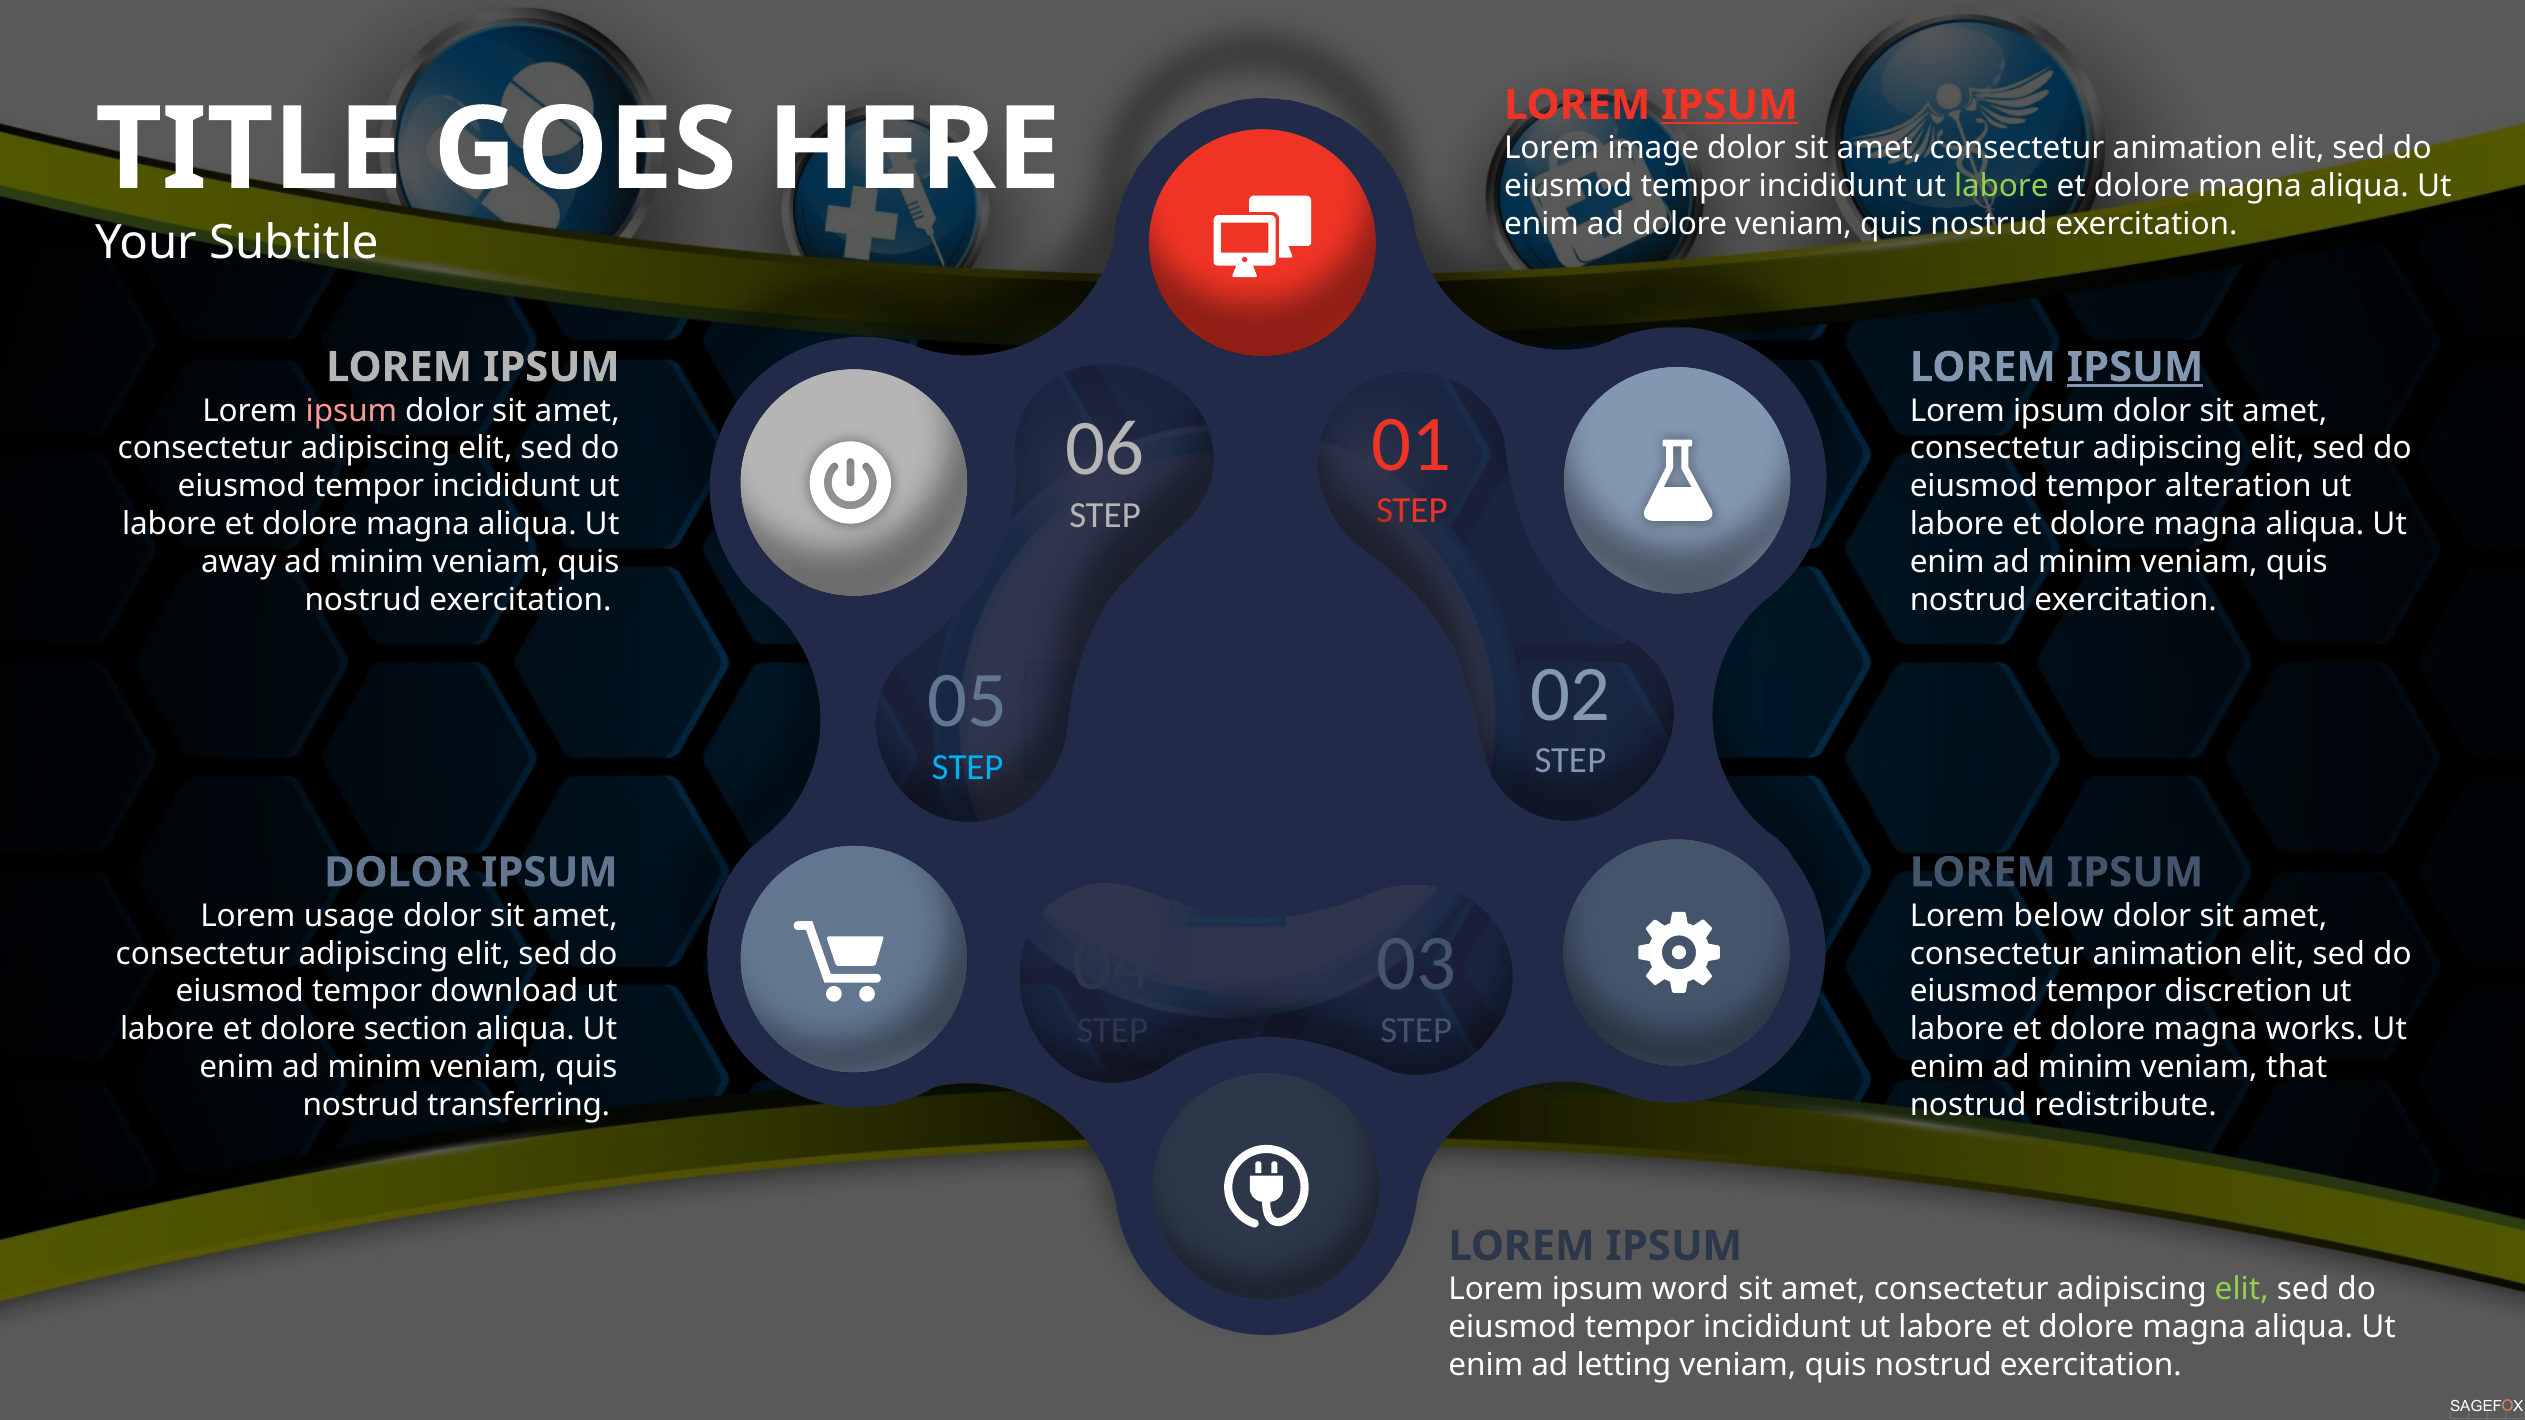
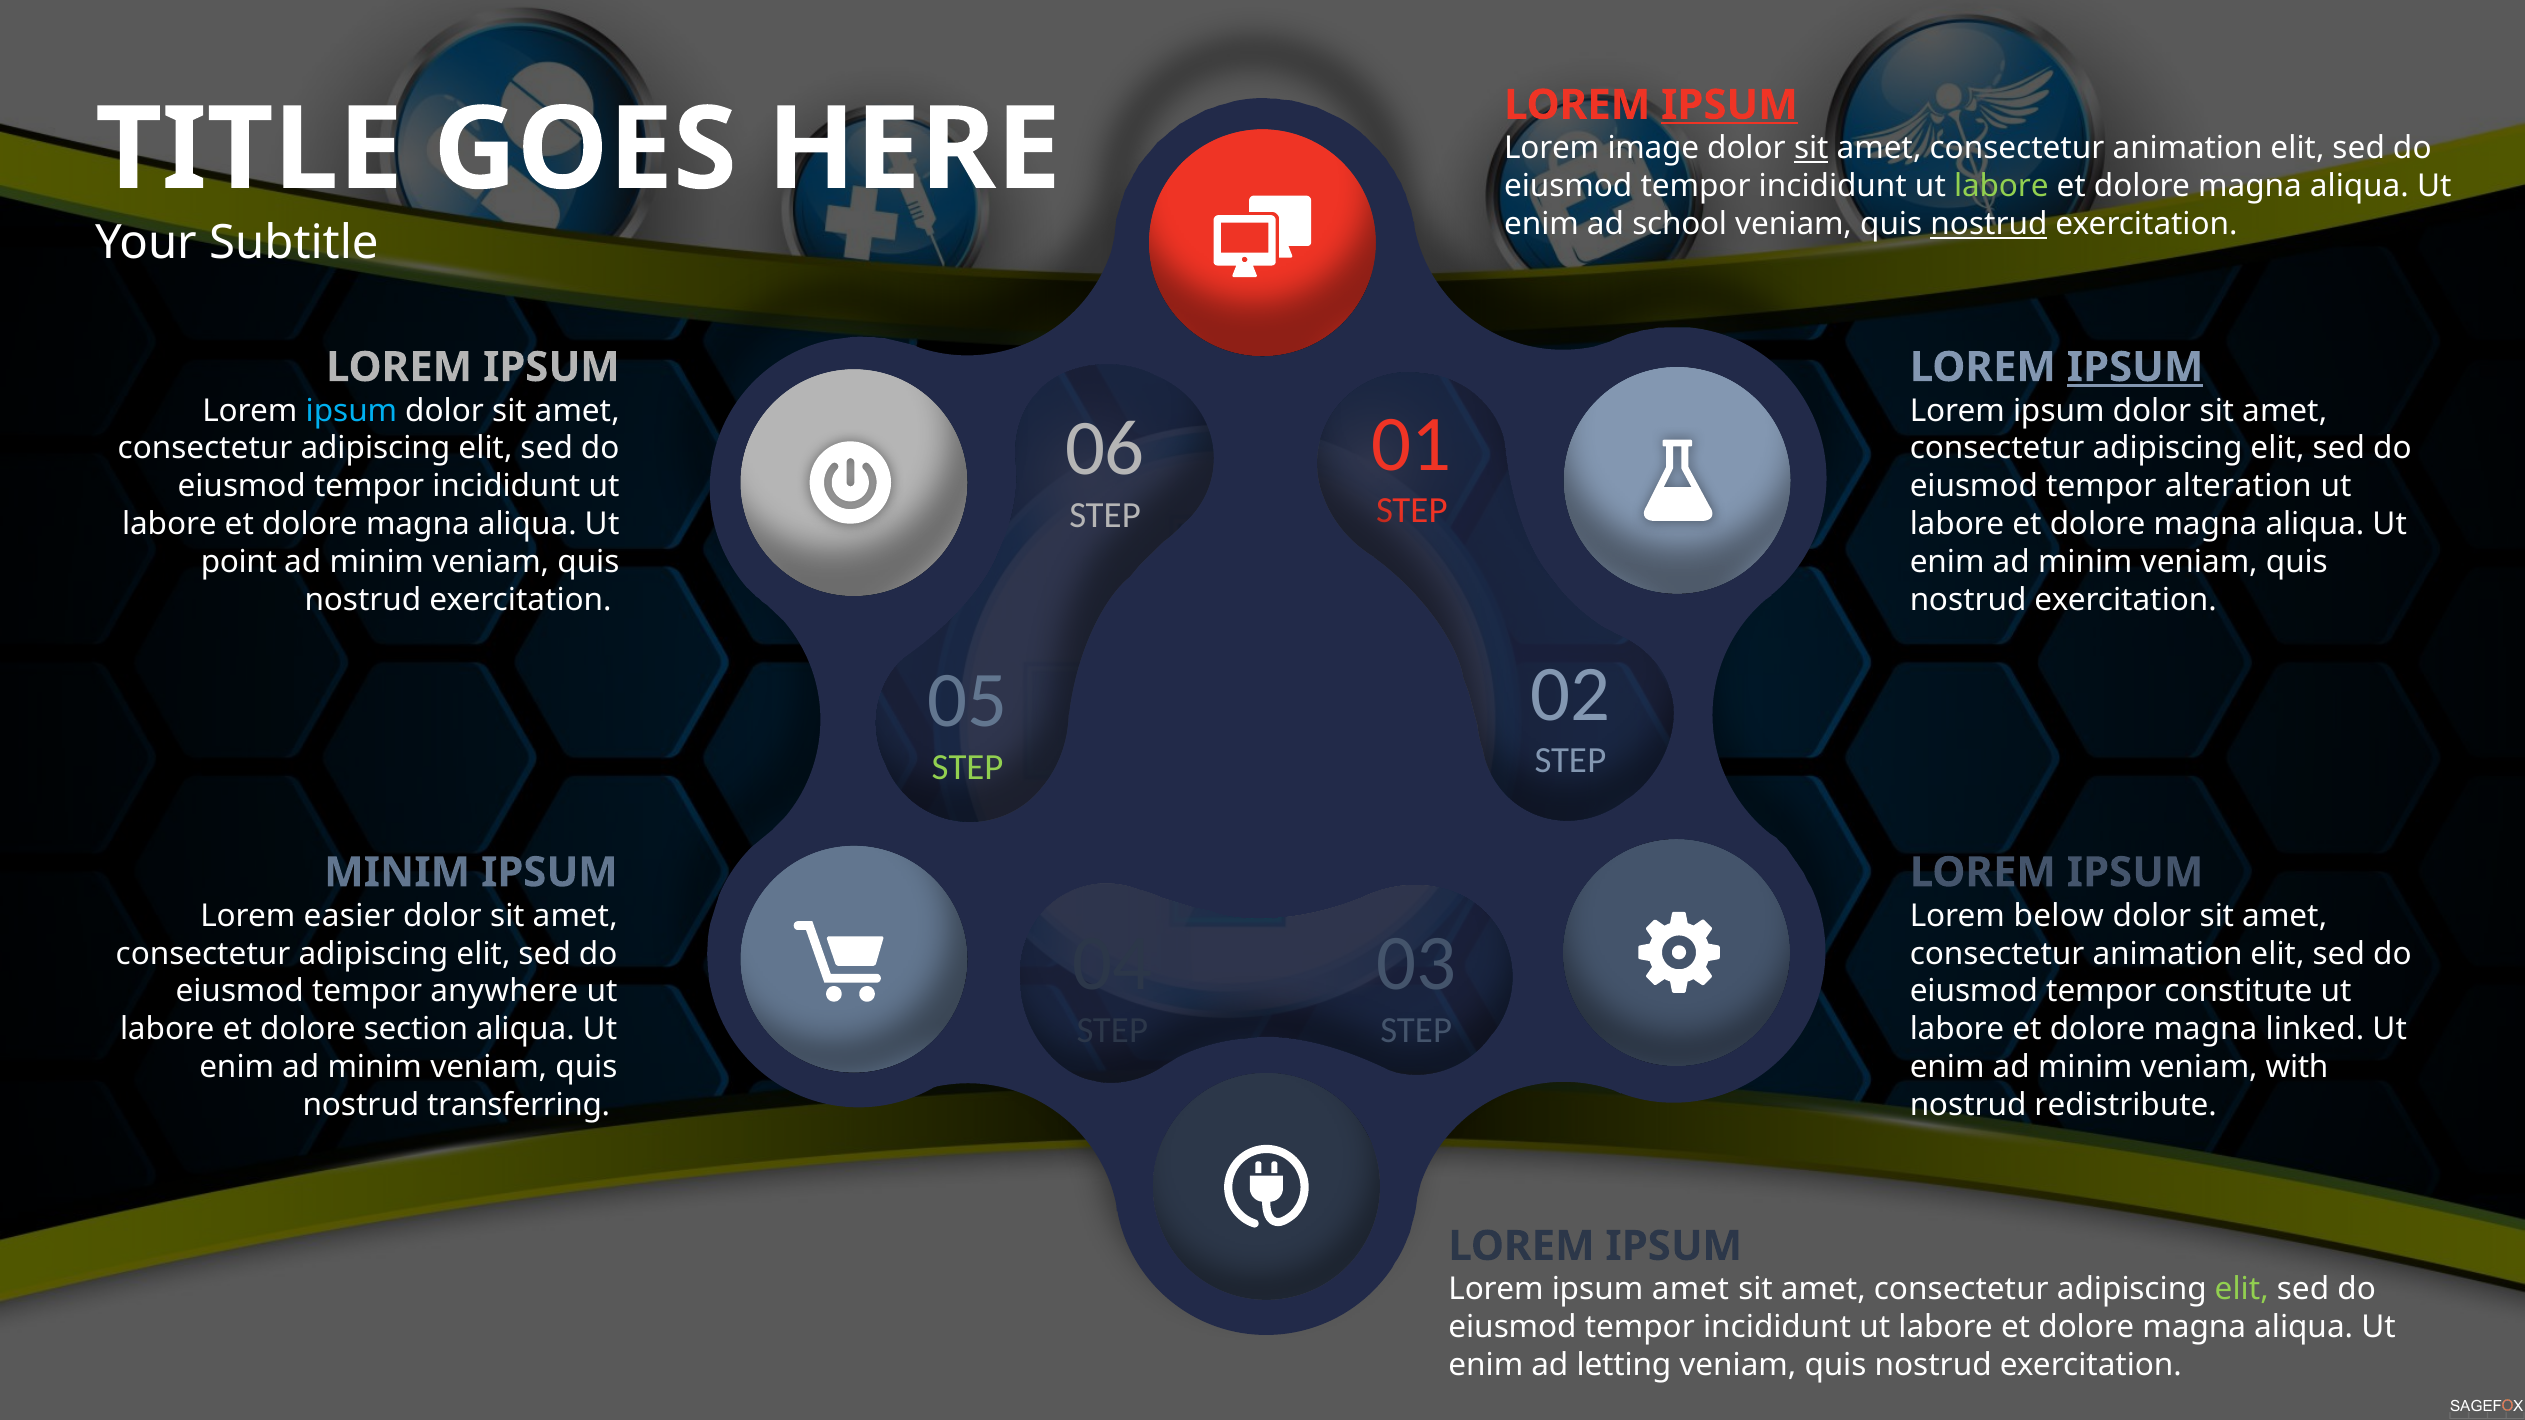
sit at (1811, 148) underline: none -> present
ad dolore: dolore -> school
nostrud at (1989, 224) underline: none -> present
ipsum at (351, 411) colour: pink -> light blue
away: away -> point
STEP at (968, 767) colour: light blue -> light green
DOLOR at (397, 873): DOLOR -> MINIM
usage: usage -> easier
download: download -> anywhere
discretion: discretion -> constitute
works: works -> linked
that: that -> with
ipsum word: word -> amet
